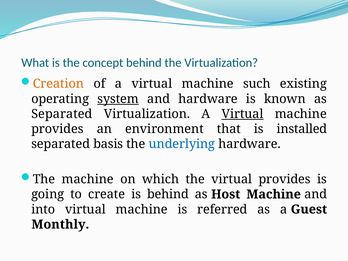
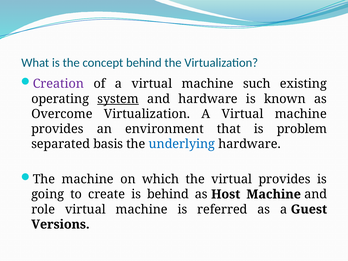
Creation colour: orange -> purple
Separated at (62, 114): Separated -> Overcome
Virtual at (243, 114) underline: present -> none
installed: installed -> problem
into: into -> role
Monthly: Monthly -> Versions
